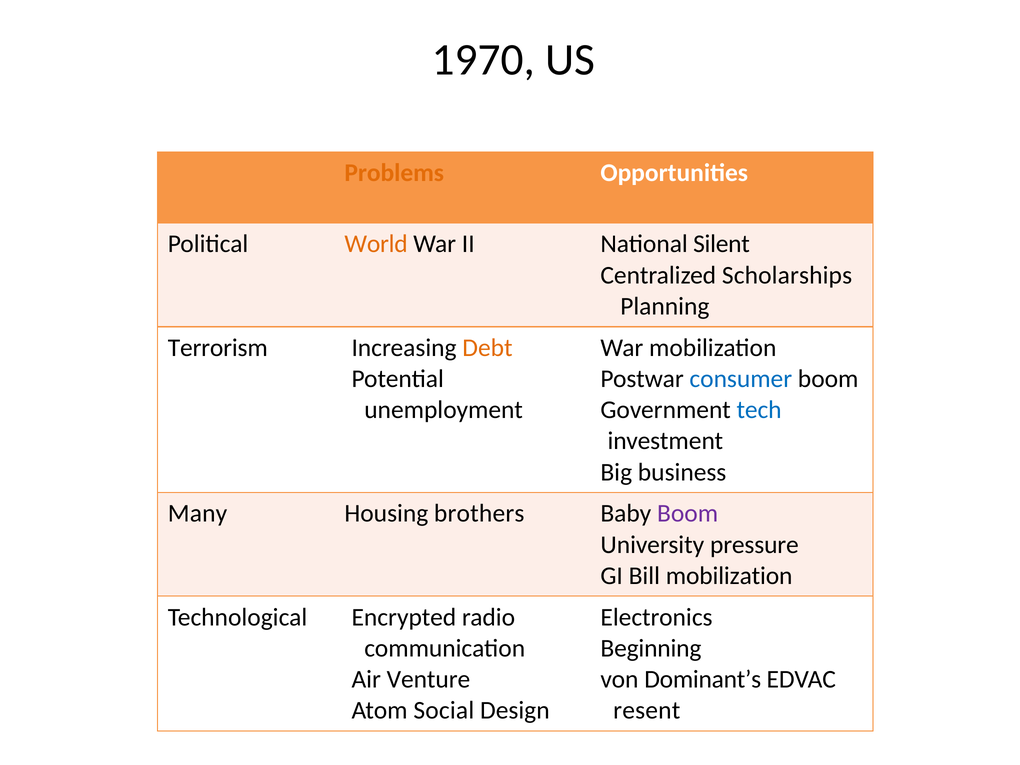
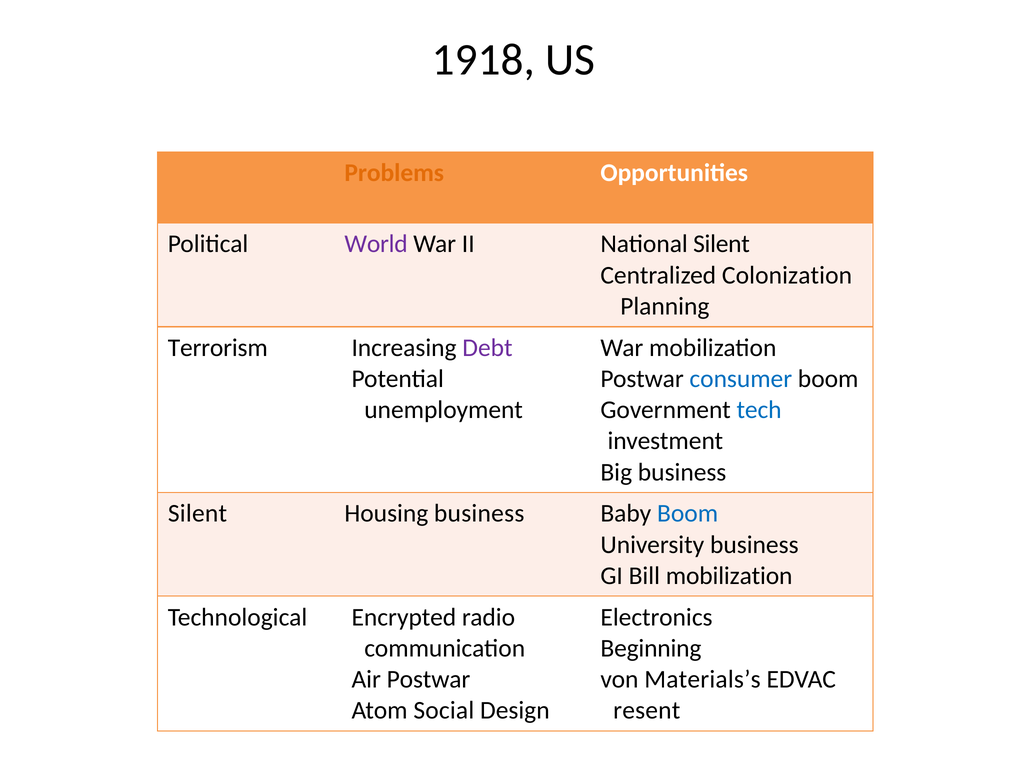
1970: 1970 -> 1918
World colour: orange -> purple
Scholarships: Scholarships -> Colonization
Debt colour: orange -> purple
Many at (198, 514): Many -> Silent
Housing brothers: brothers -> business
Boom at (688, 514) colour: purple -> blue
University pressure: pressure -> business
Air Venture: Venture -> Postwar
Dominant’s: Dominant’s -> Materials’s
